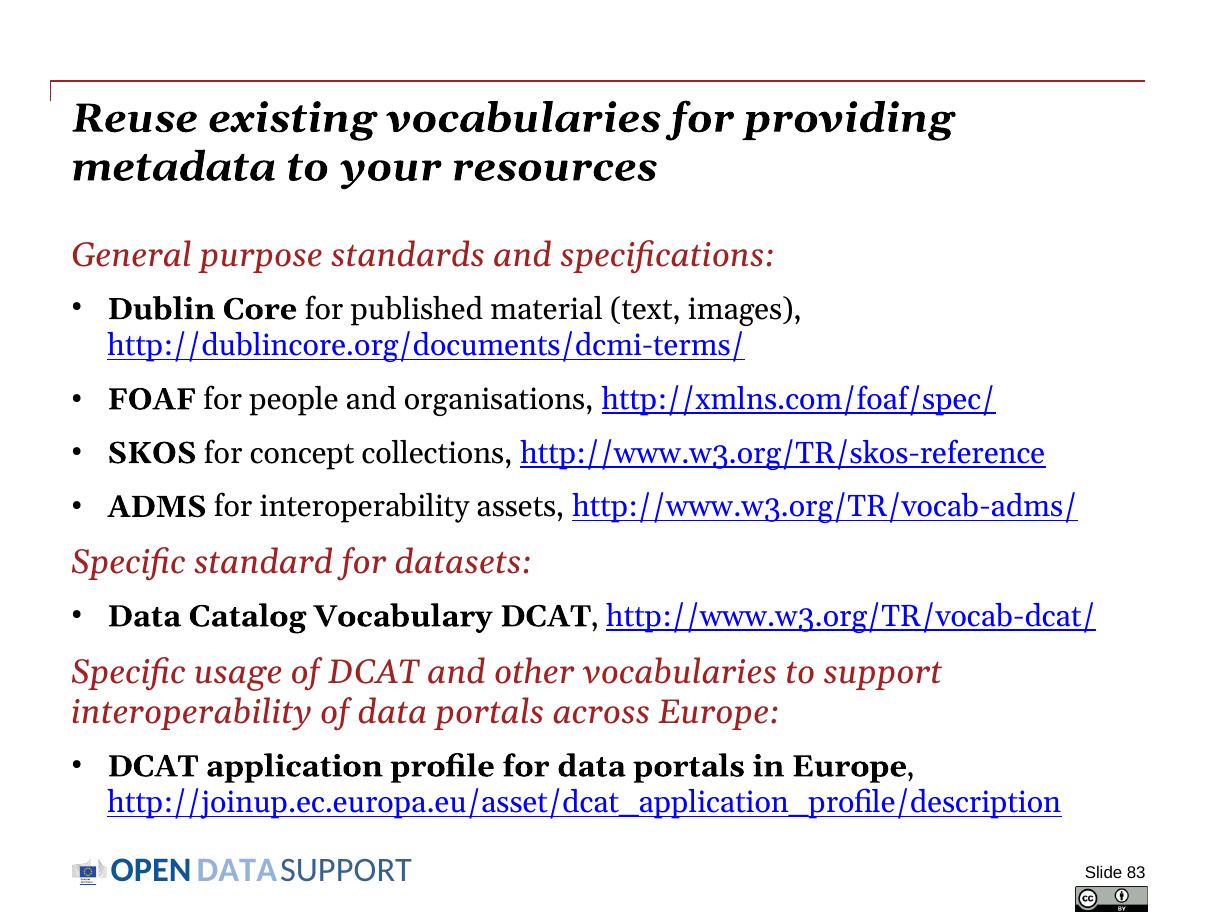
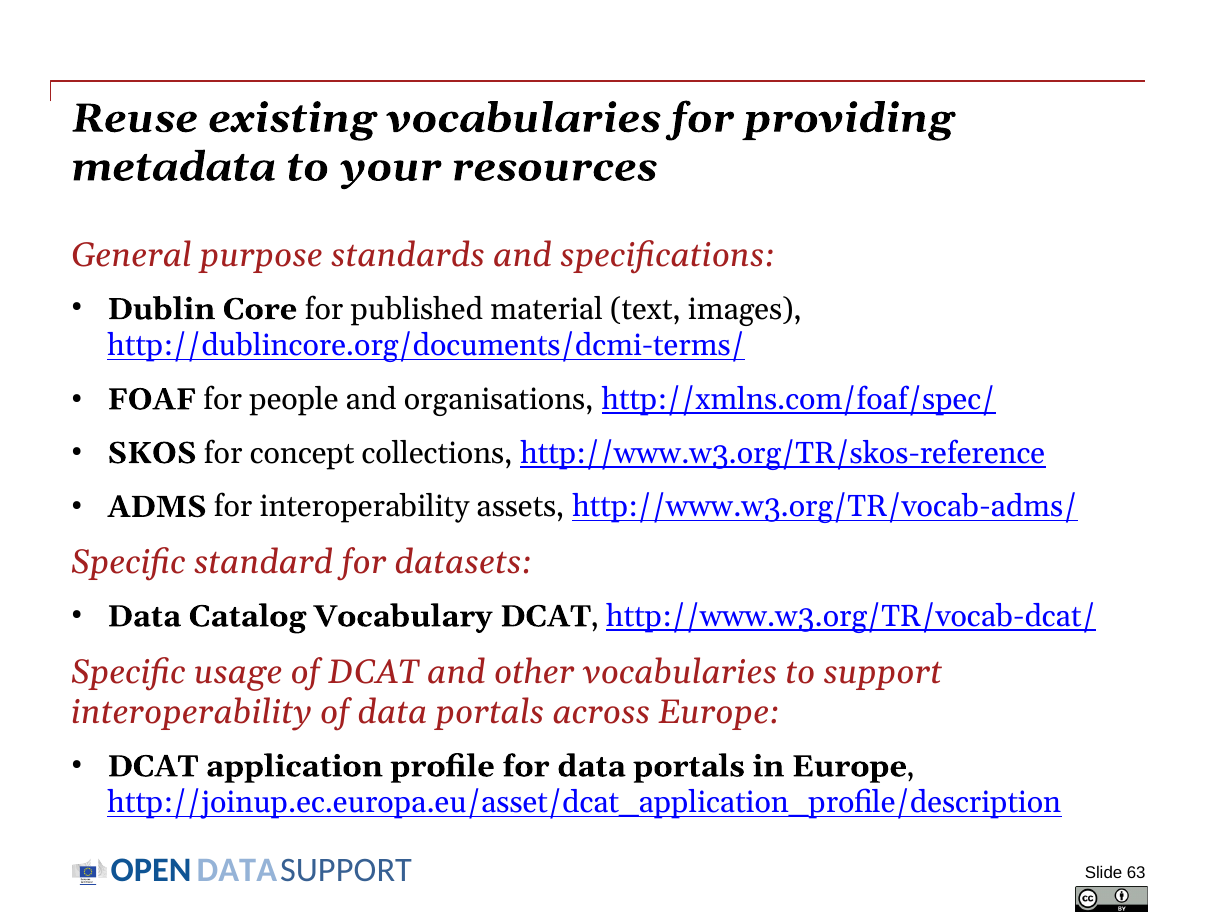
83: 83 -> 63
